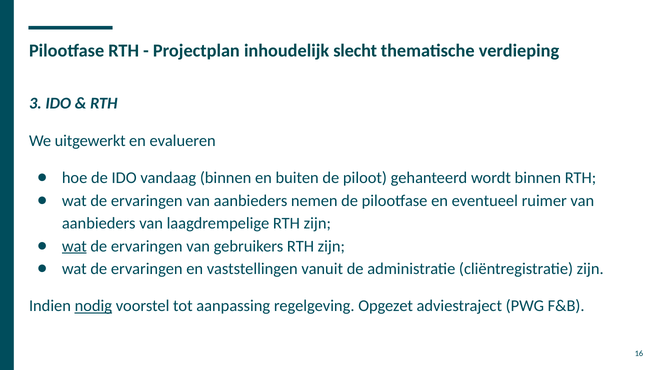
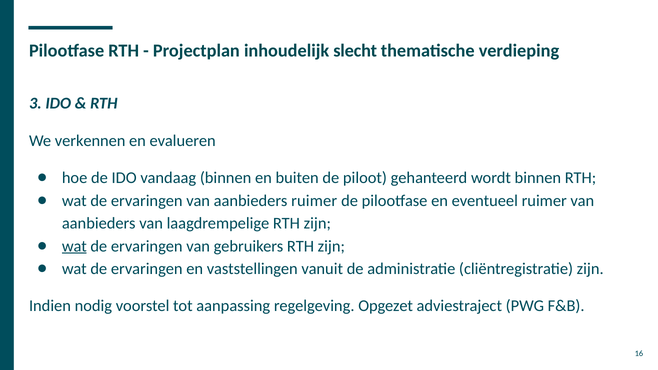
uitgewerkt: uitgewerkt -> verkennen
aanbieders nemen: nemen -> ruimer
nodig underline: present -> none
